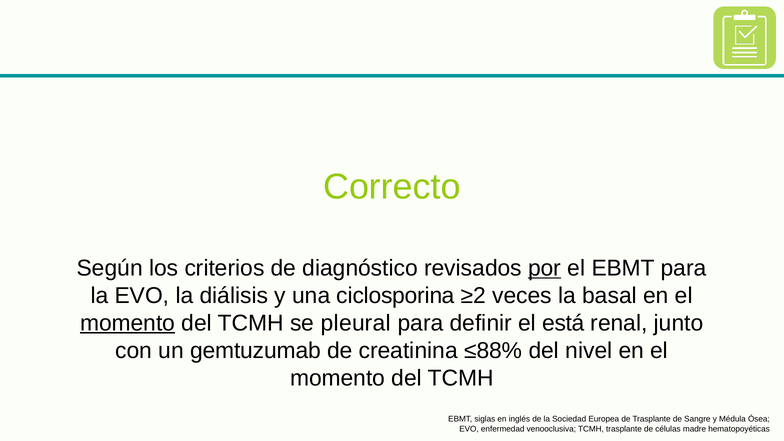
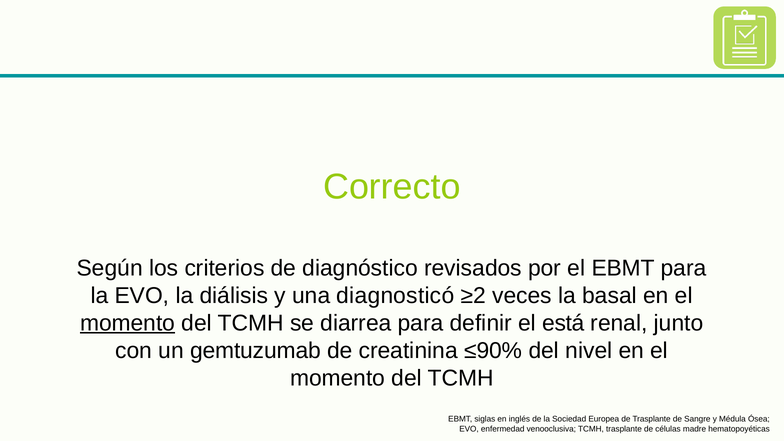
por underline: present -> none
ciclosporina: ciclosporina -> diagnosticó
pleural: pleural -> diarrea
≤88%: ≤88% -> ≤90%
